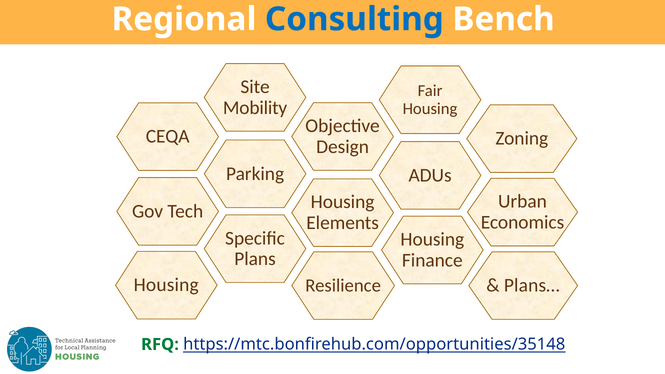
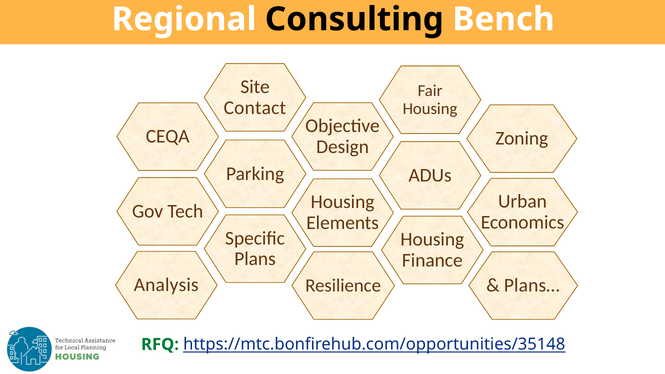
Consulting colour: blue -> black
Mobility: Mobility -> Contact
Housing at (166, 285): Housing -> Analysis
